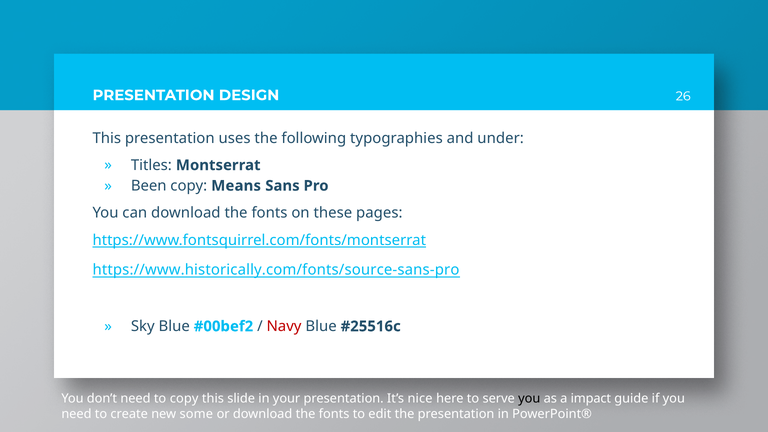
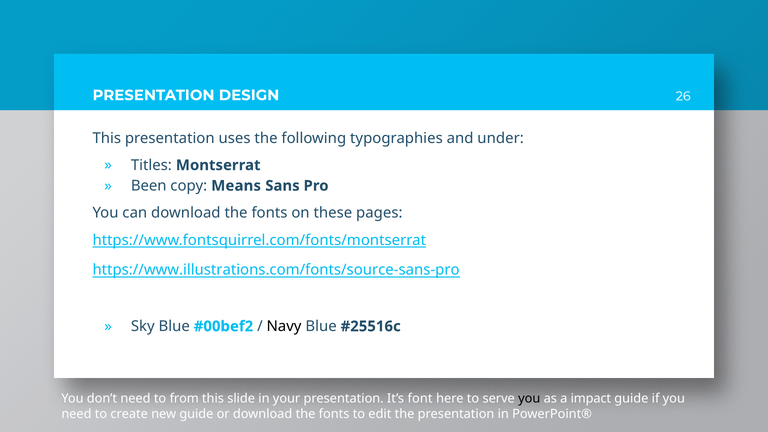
https://www.historically.com/fonts/source-sans-pro: https://www.historically.com/fonts/source-sans-pro -> https://www.illustrations.com/fonts/source-sans-pro
Navy colour: red -> black
to copy: copy -> from
nice: nice -> font
new some: some -> guide
